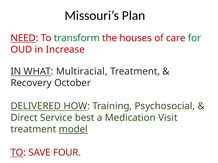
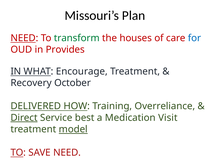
for colour: green -> blue
Increase: Increase -> Provides
Multiracial: Multiracial -> Encourage
Psychosocial: Psychosocial -> Overreliance
Direct underline: none -> present
SAVE FOUR: FOUR -> NEED
